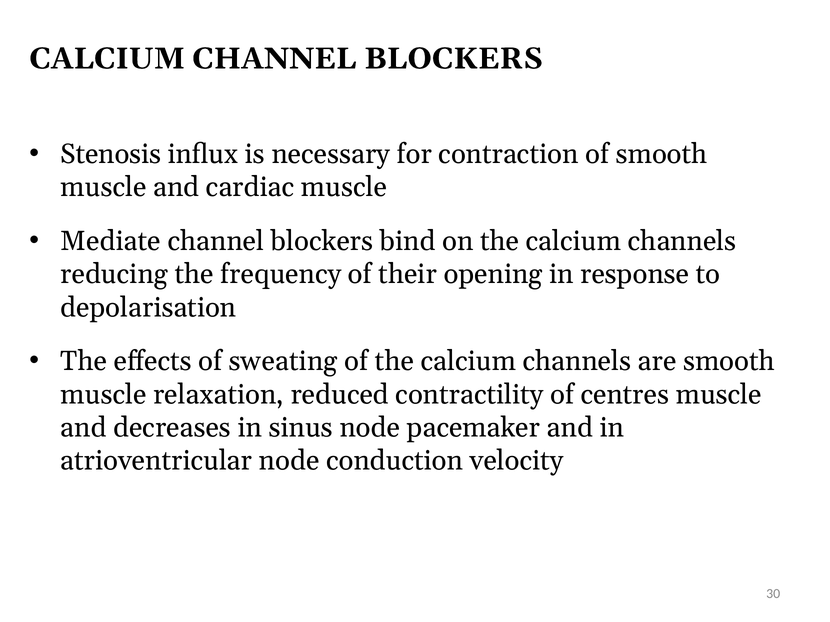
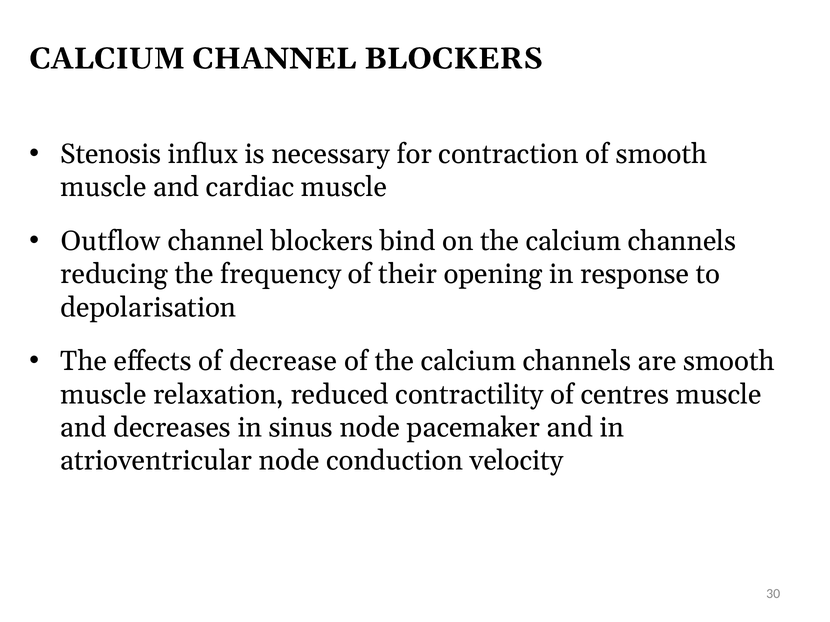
Mediate: Mediate -> Outflow
sweating: sweating -> decrease
